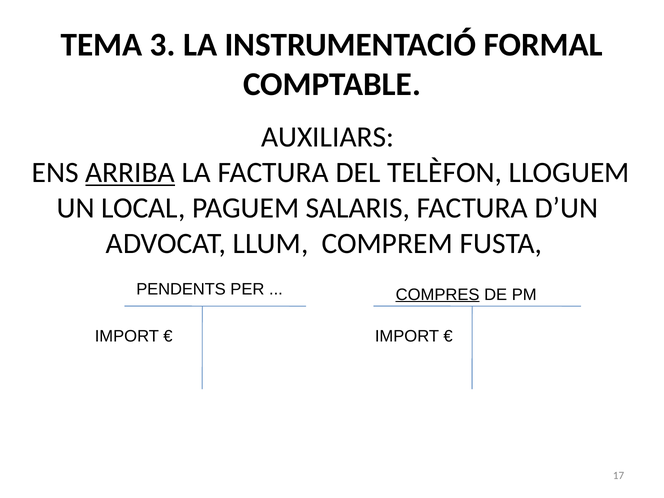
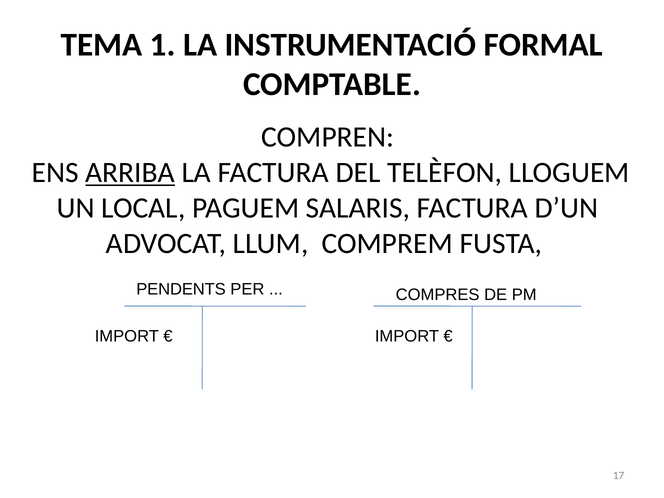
3: 3 -> 1
AUXILIARS: AUXILIARS -> COMPREN
COMPRES underline: present -> none
